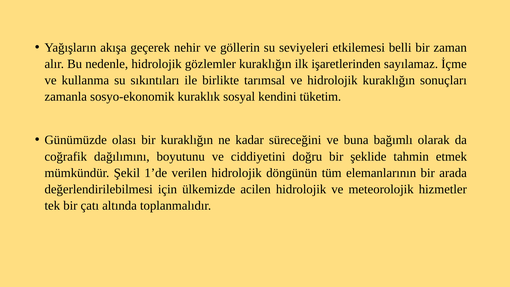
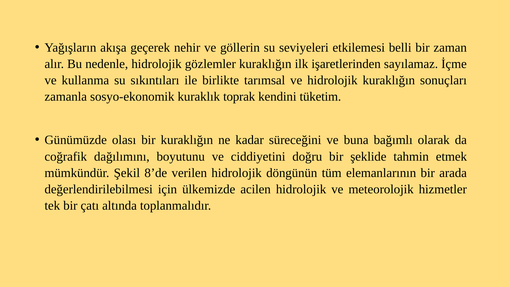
sosyal: sosyal -> toprak
1’de: 1’de -> 8’de
